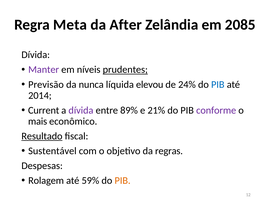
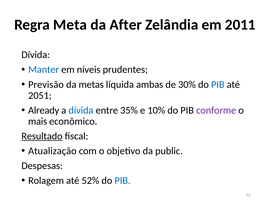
2085: 2085 -> 2011
Manter colour: purple -> blue
prudentes underline: present -> none
nunca: nunca -> metas
elevou: elevou -> ambas
24%: 24% -> 30%
2014: 2014 -> 2051
Current: Current -> Already
dívida at (81, 110) colour: purple -> blue
89%: 89% -> 35%
21%: 21% -> 10%
Sustentável: Sustentável -> Atualização
regras: regras -> public
59%: 59% -> 52%
PIB at (123, 181) colour: orange -> blue
